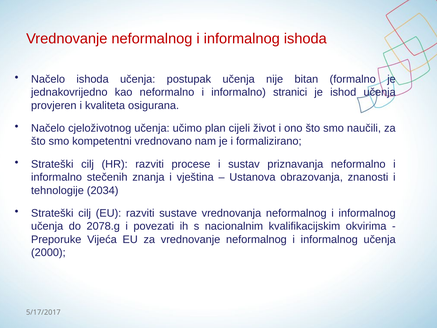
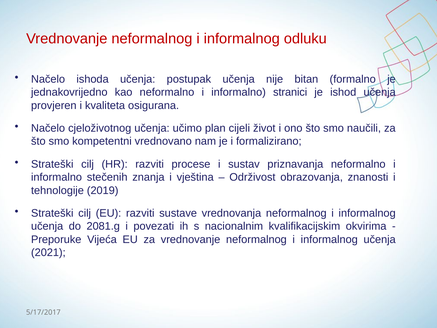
informalnog ishoda: ishoda -> odluku
Ustanova: Ustanova -> Održivost
2034: 2034 -> 2019
2078.g: 2078.g -> 2081.g
2000: 2000 -> 2021
